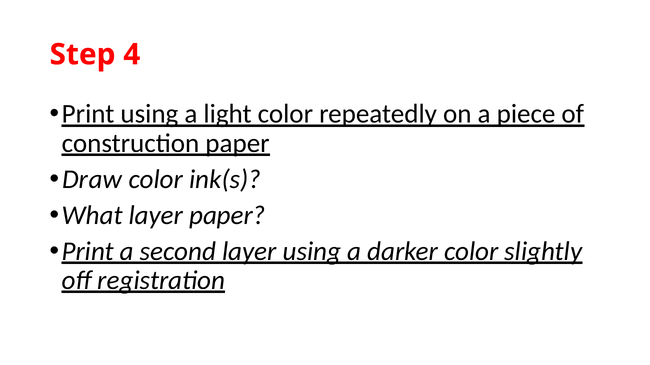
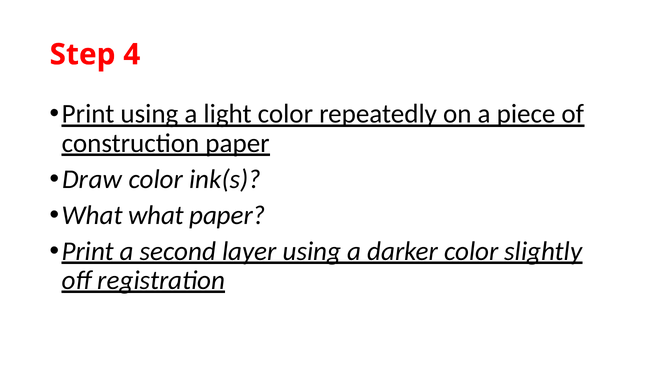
What layer: layer -> what
